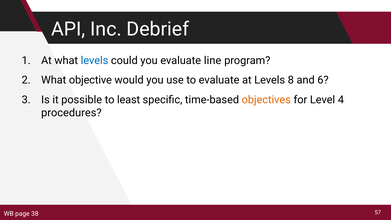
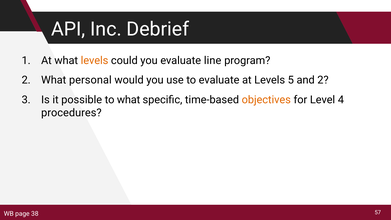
levels at (95, 61) colour: blue -> orange
objective: objective -> personal
8: 8 -> 5
and 6: 6 -> 2
to least: least -> what
